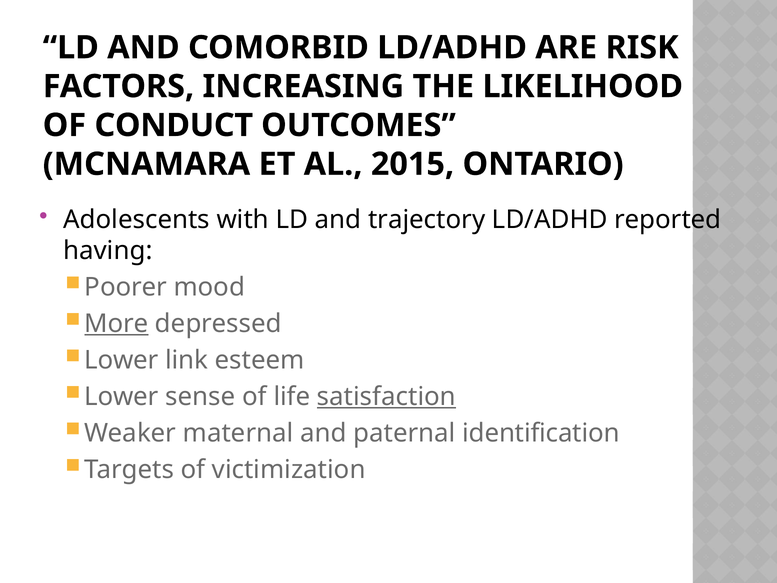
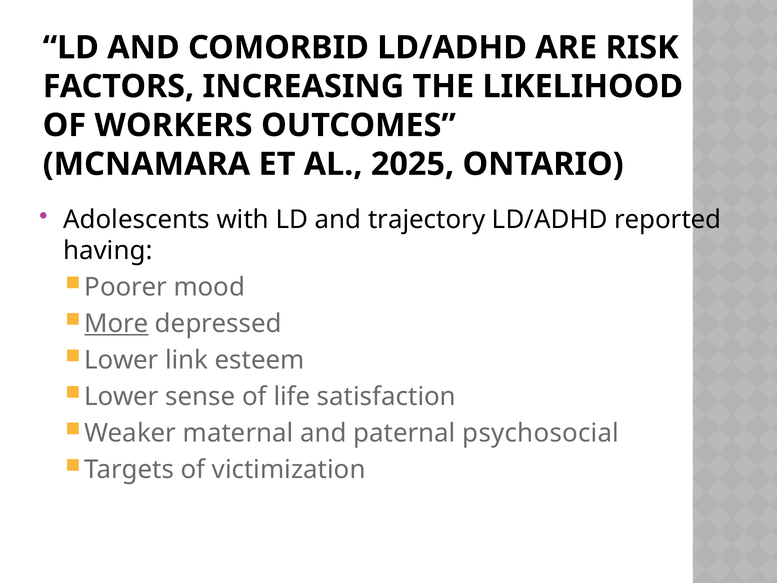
CONDUCT: CONDUCT -> WORKERS
2015: 2015 -> 2025
satisfaction underline: present -> none
identification: identification -> psychosocial
